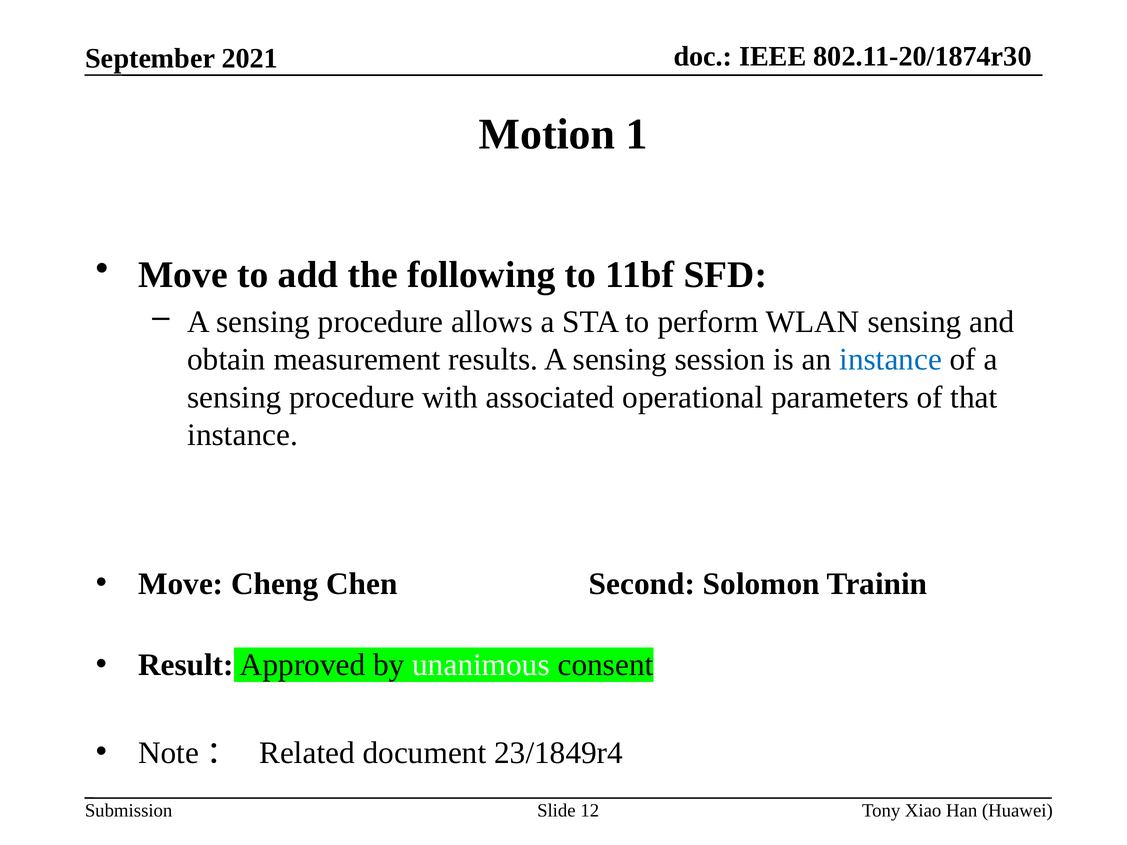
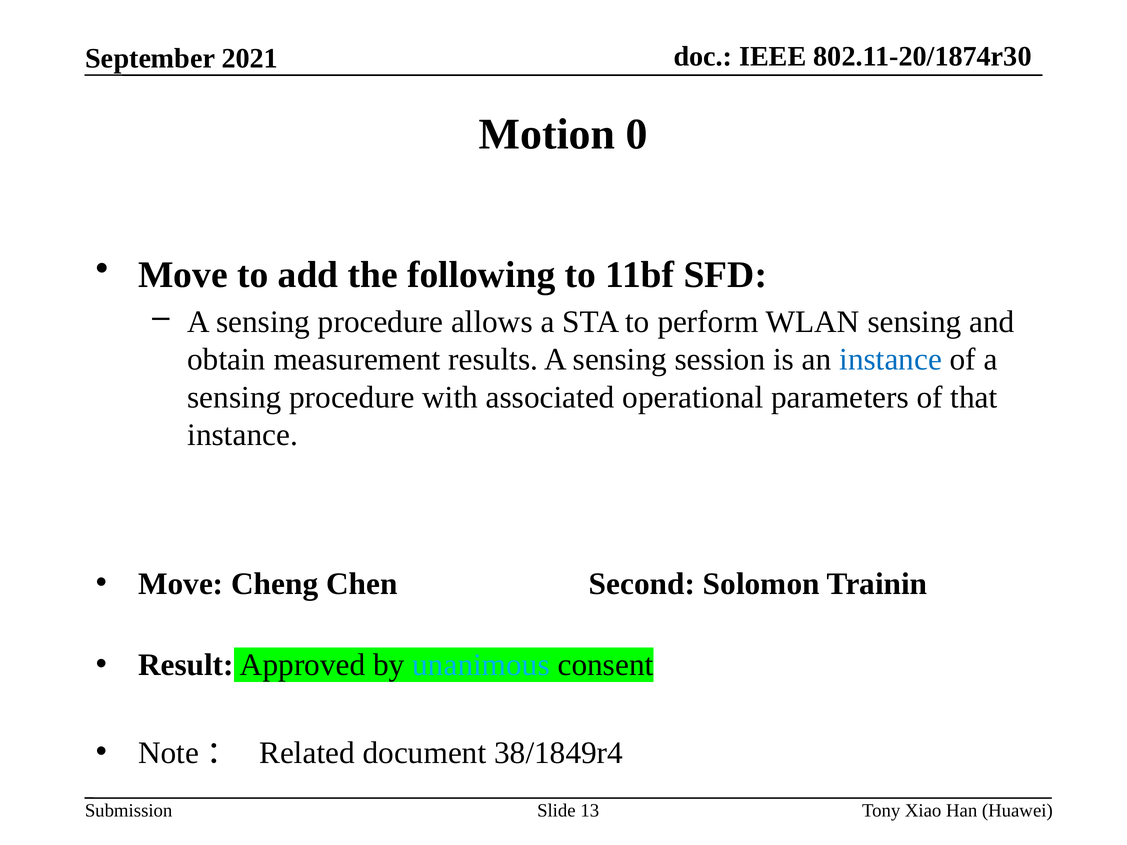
1: 1 -> 0
unanimous colour: white -> light blue
23/1849r4: 23/1849r4 -> 38/1849r4
12: 12 -> 13
